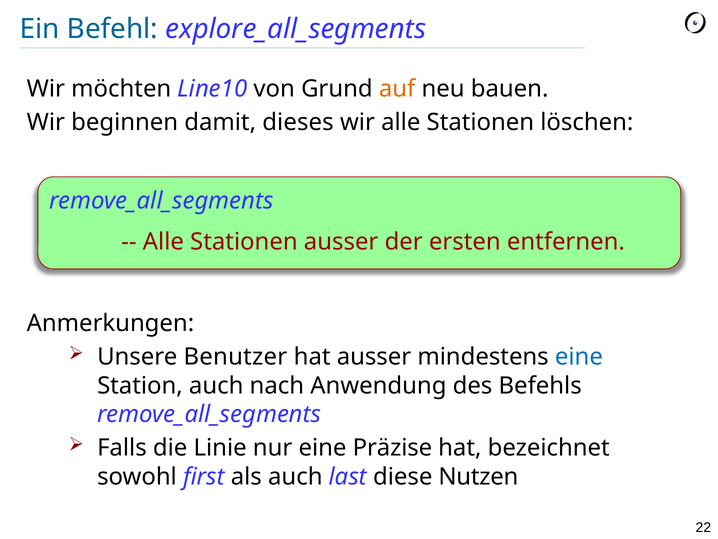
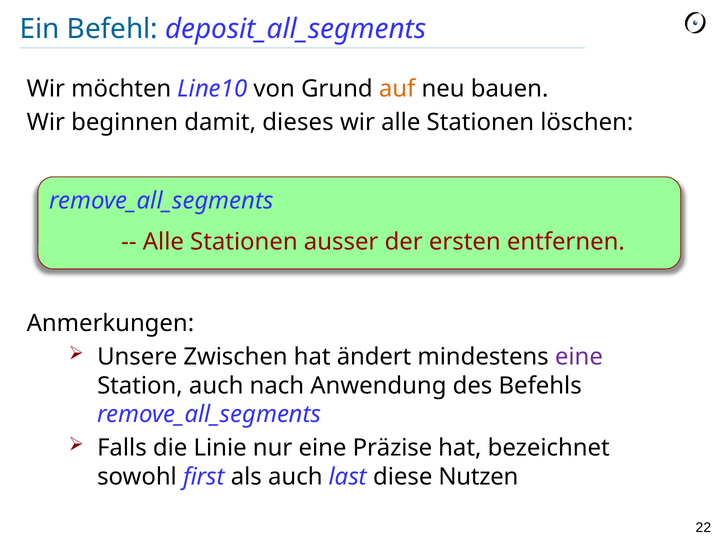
explore_all_segments: explore_all_segments -> deposit_all_segments
Benutzer: Benutzer -> Zwischen
hat ausser: ausser -> ändert
eine at (579, 357) colour: blue -> purple
